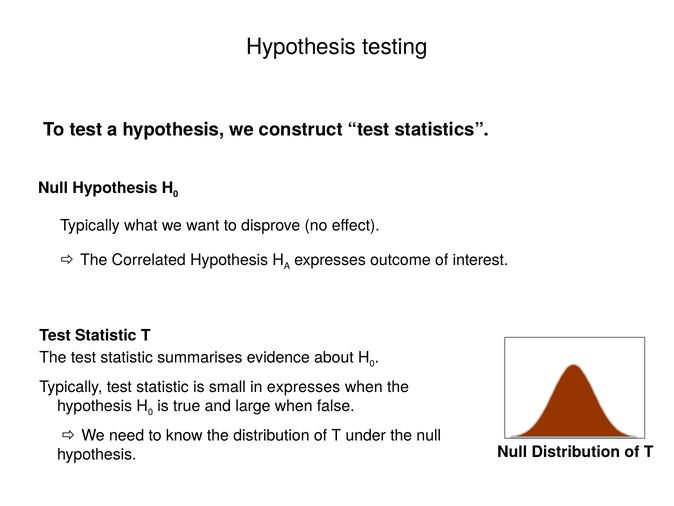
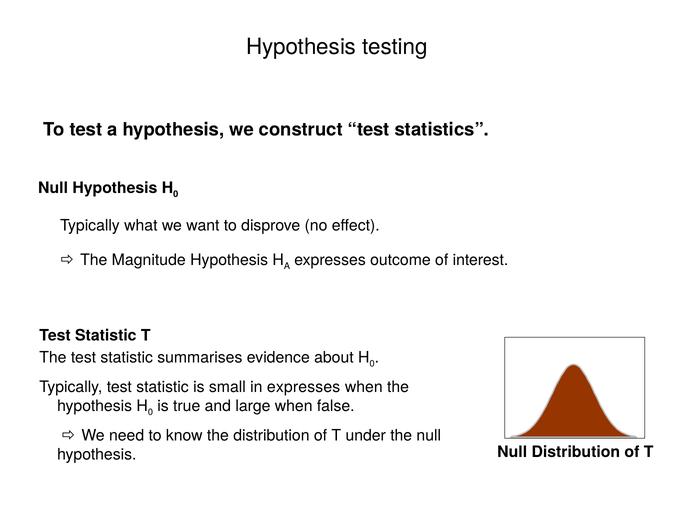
Correlated: Correlated -> Magnitude
